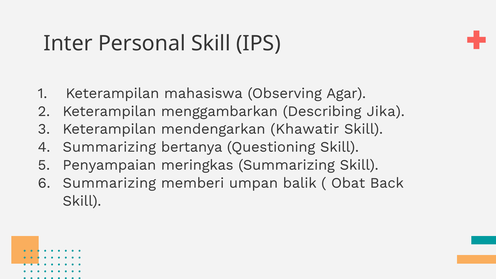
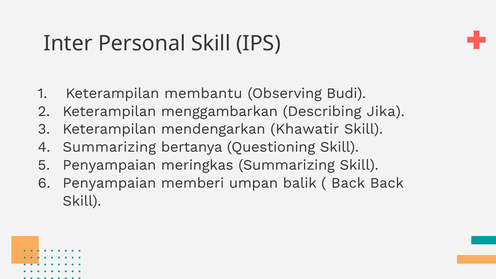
mahasiswa: mahasiswa -> membantu
Agar: Agar -> Budi
Summarizing at (109, 183): Summarizing -> Penyampaian
Obat at (348, 183): Obat -> Back
